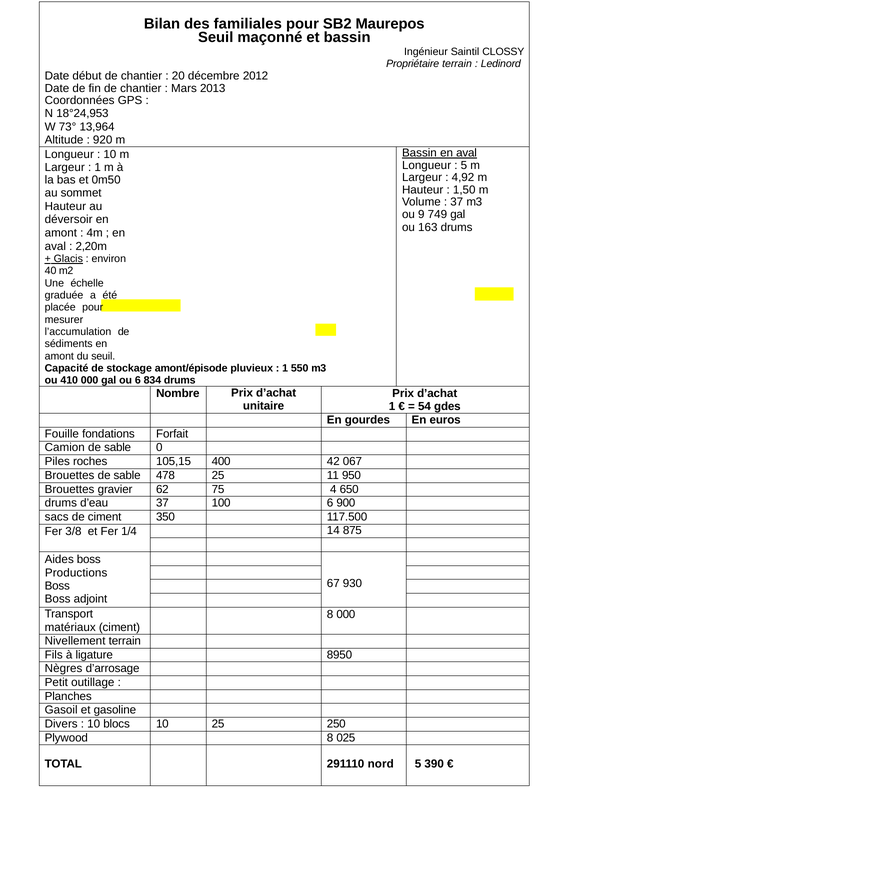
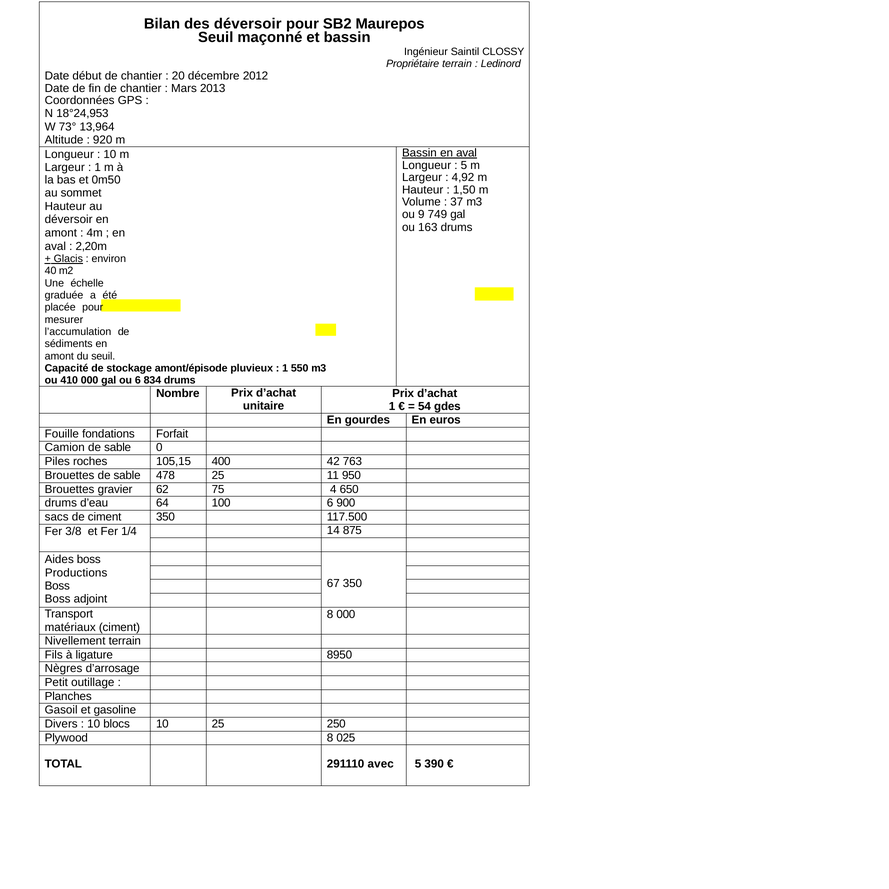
des familiales: familiales -> déversoir
067: 067 -> 763
d’eau 37: 37 -> 64
67 930: 930 -> 350
nord: nord -> avec
